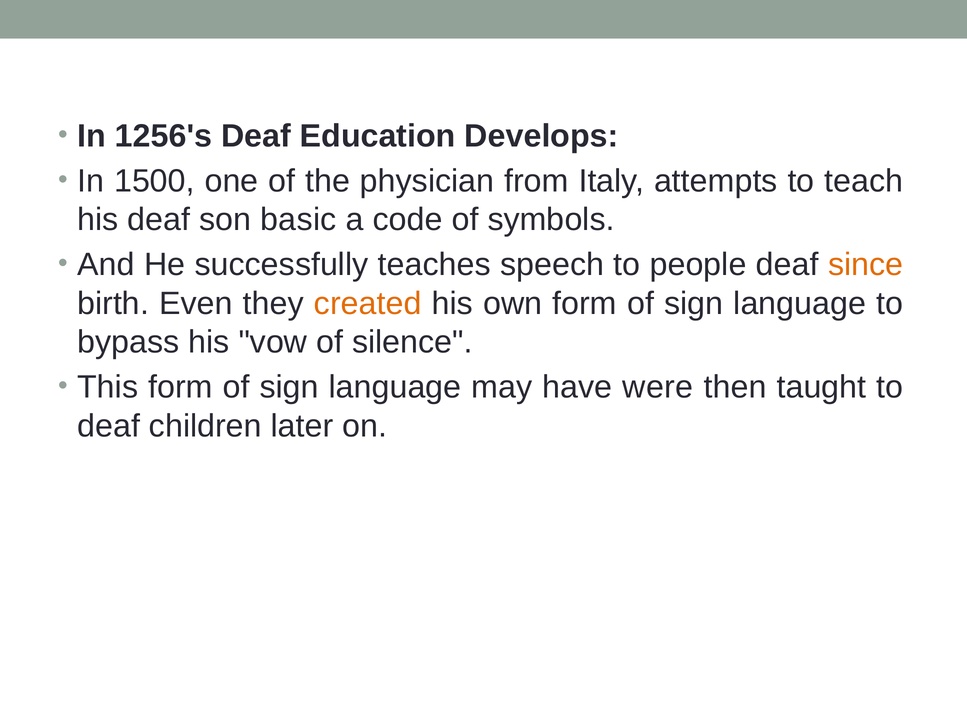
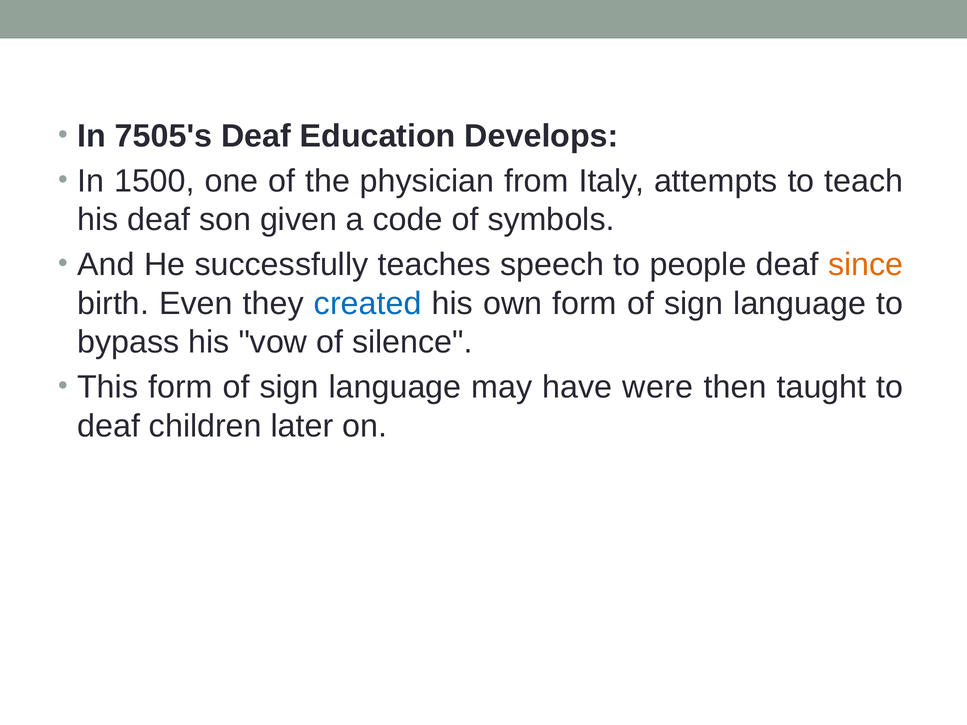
1256's: 1256's -> 7505's
basic: basic -> given
created colour: orange -> blue
